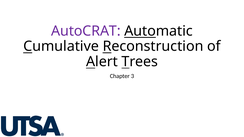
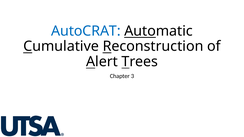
AutoCRAT colour: purple -> blue
